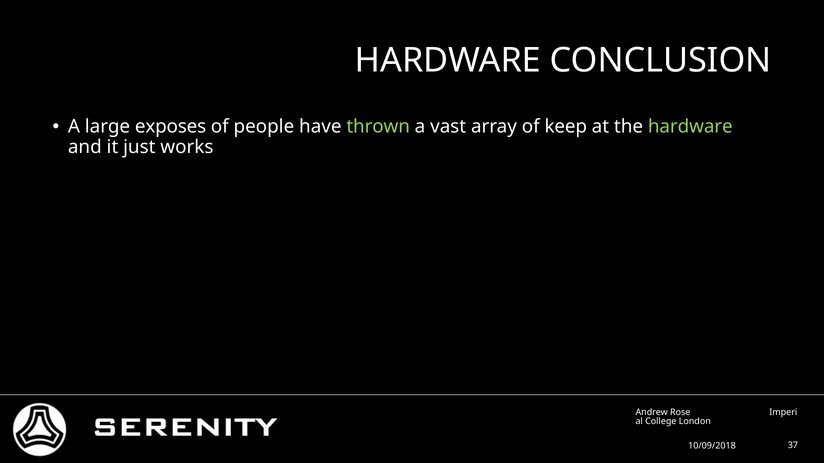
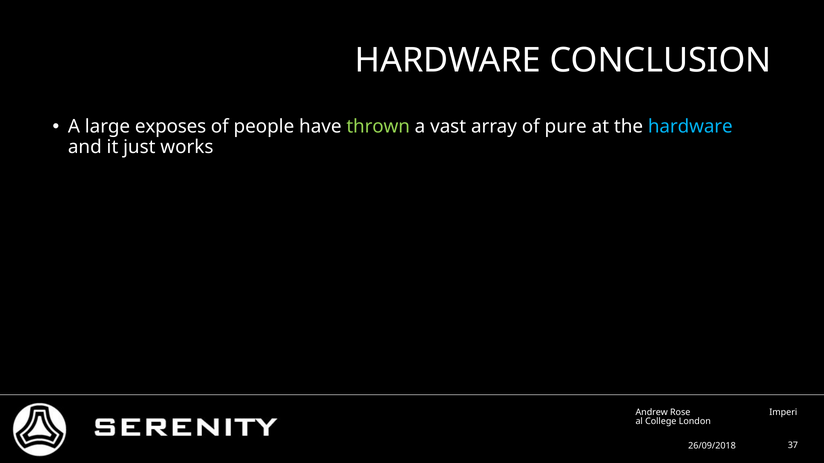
keep: keep -> pure
hardware at (690, 127) colour: light green -> light blue
10/09/2018: 10/09/2018 -> 26/09/2018
